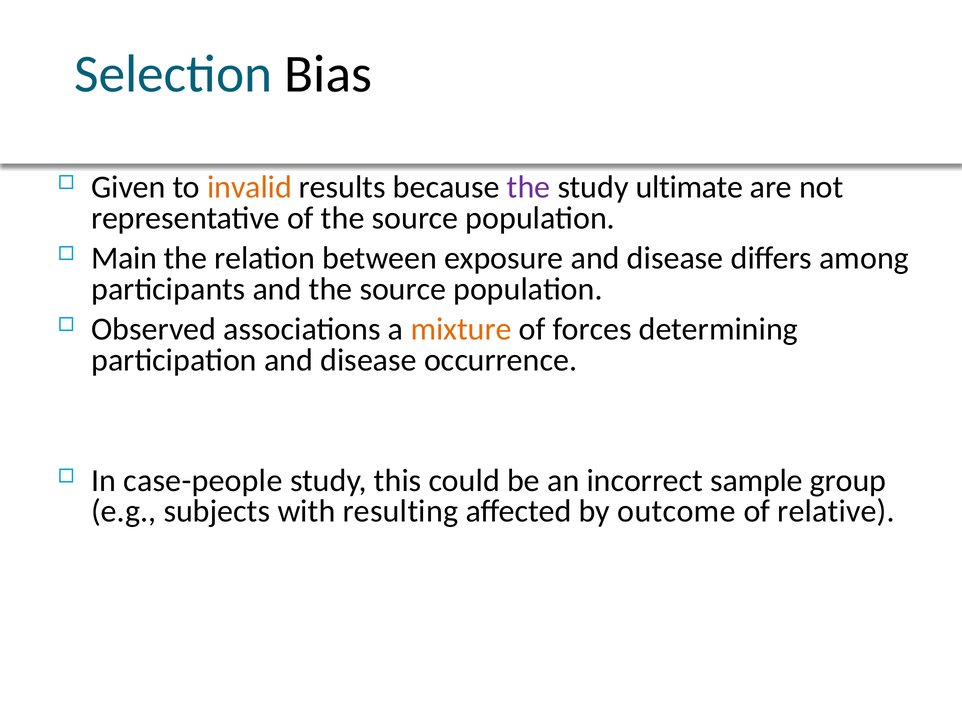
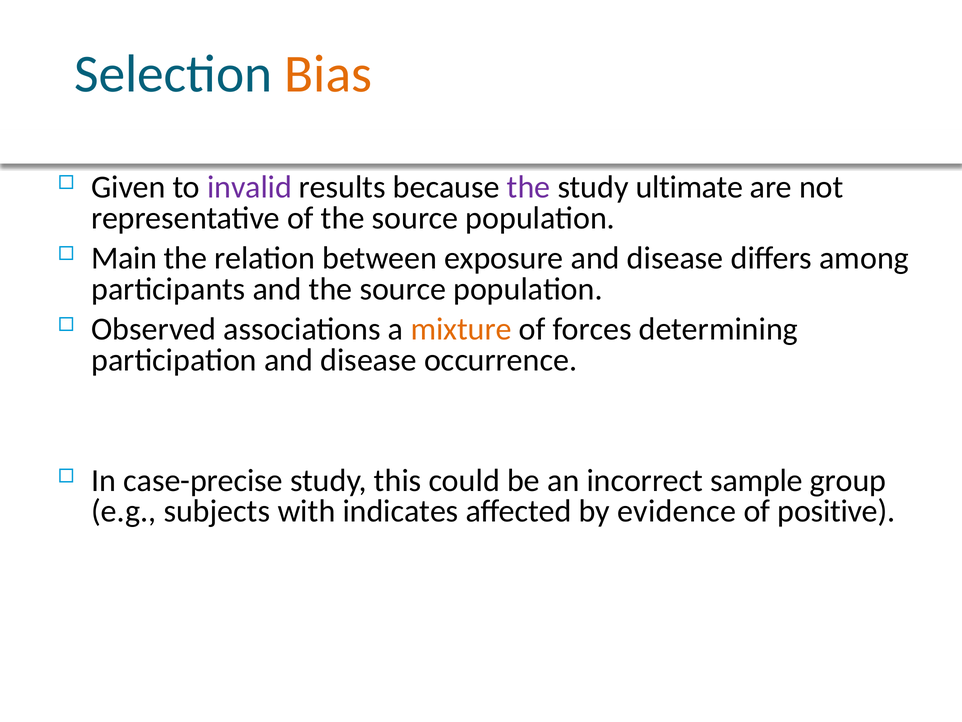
Bias colour: black -> orange
invalid colour: orange -> purple
case-people: case-people -> case-precise
resulting: resulting -> indicates
outcome: outcome -> evidence
relative: relative -> positive
